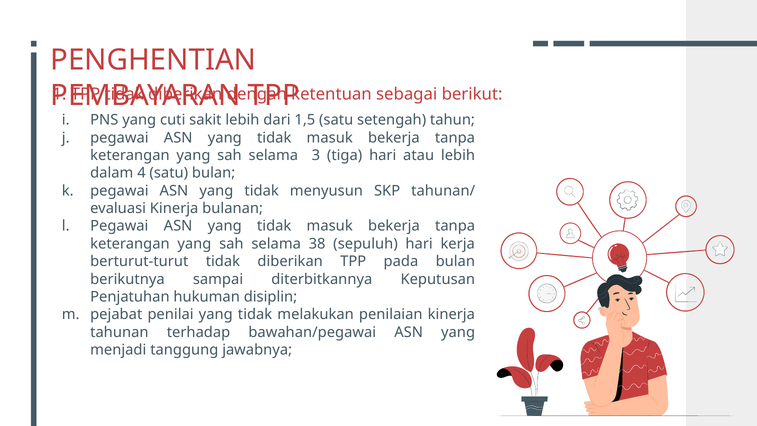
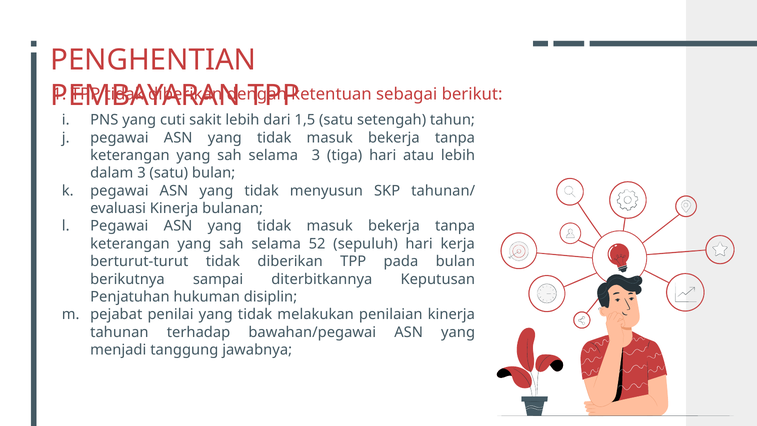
dalam 4: 4 -> 3
38: 38 -> 52
